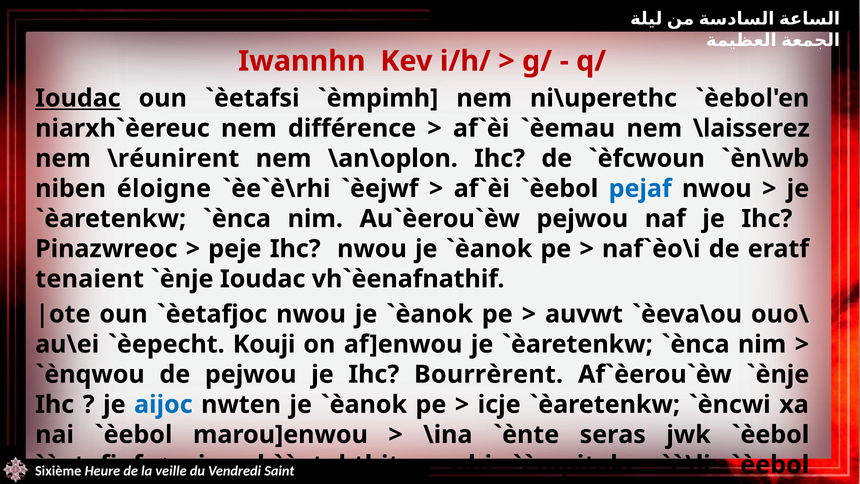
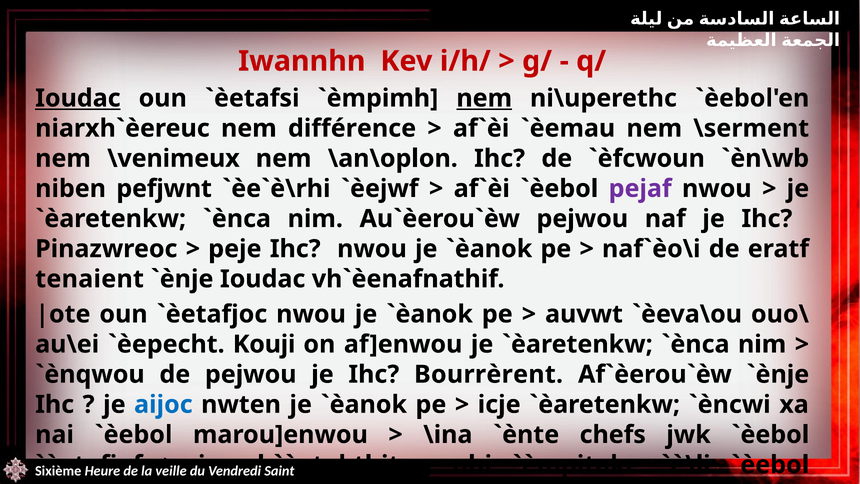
nem at (484, 98) underline: none -> present
\laisserez: \laisserez -> \serment
\réunirent: \réunirent -> \venimeux
éloigne: éloigne -> pefjwnt
pejaf colour: blue -> purple
seras: seras -> chefs
